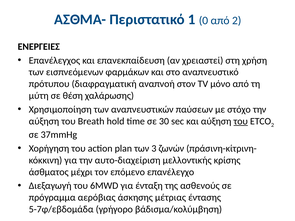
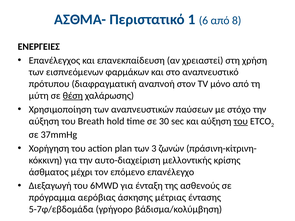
0: 0 -> 6
από 2: 2 -> 8
θέση underline: none -> present
